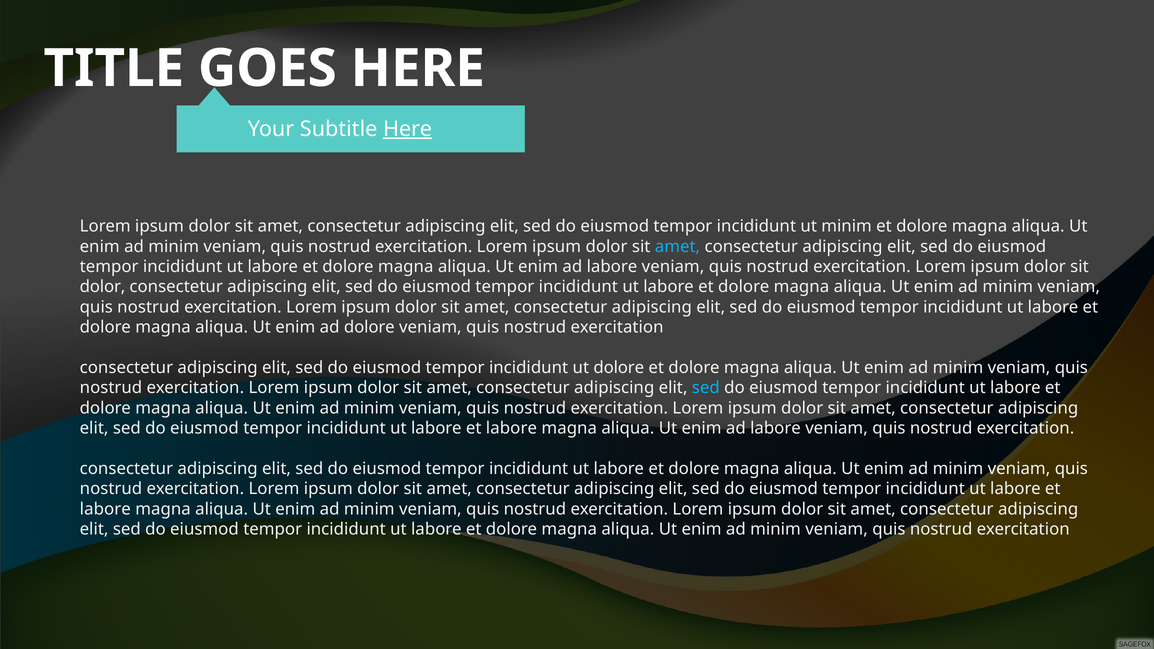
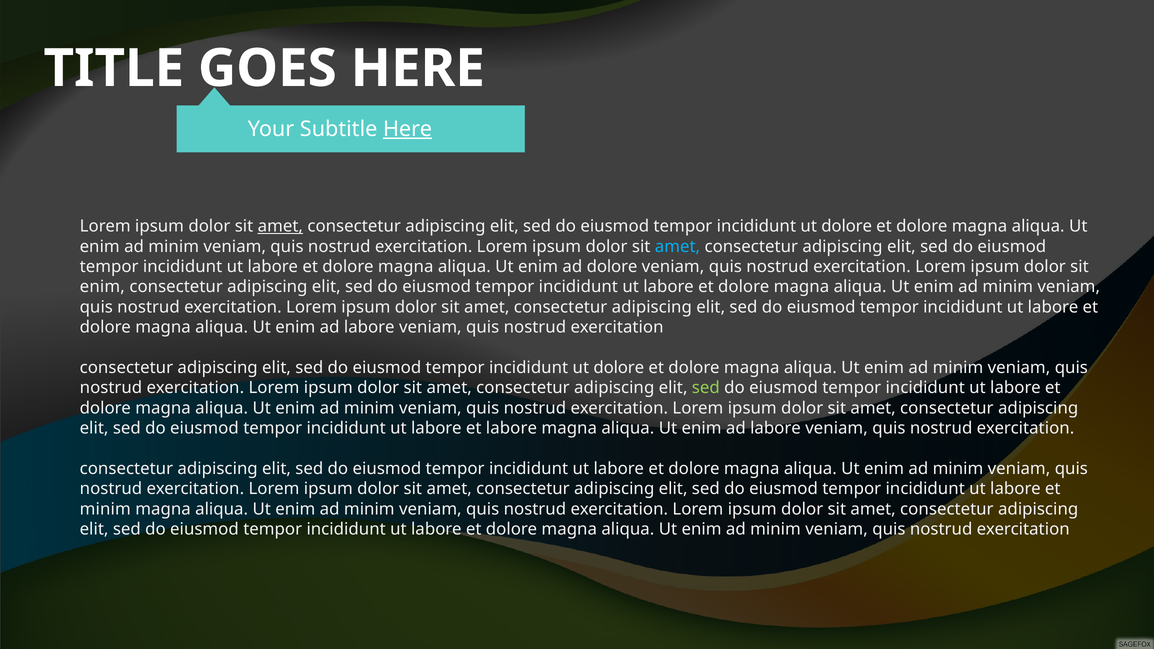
amet at (280, 226) underline: none -> present
minim at (847, 226): minim -> dolore
labore at (612, 267): labore -> dolore
dolor at (102, 287): dolor -> enim
dolore at (369, 327): dolore -> labore
sed at (706, 388) colour: light blue -> light green
labore at (105, 509): labore -> minim
